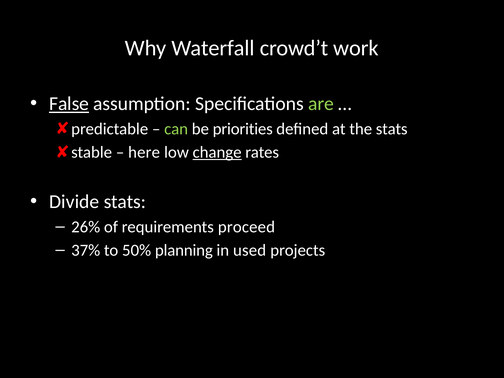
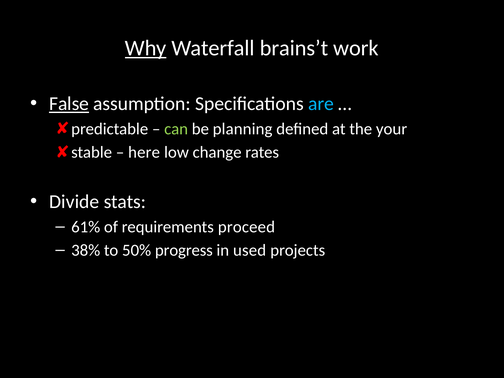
Why underline: none -> present
crowd’t: crowd’t -> brains’t
are colour: light green -> light blue
priorities: priorities -> planning
the stats: stats -> your
change underline: present -> none
26%: 26% -> 61%
37%: 37% -> 38%
planning: planning -> progress
